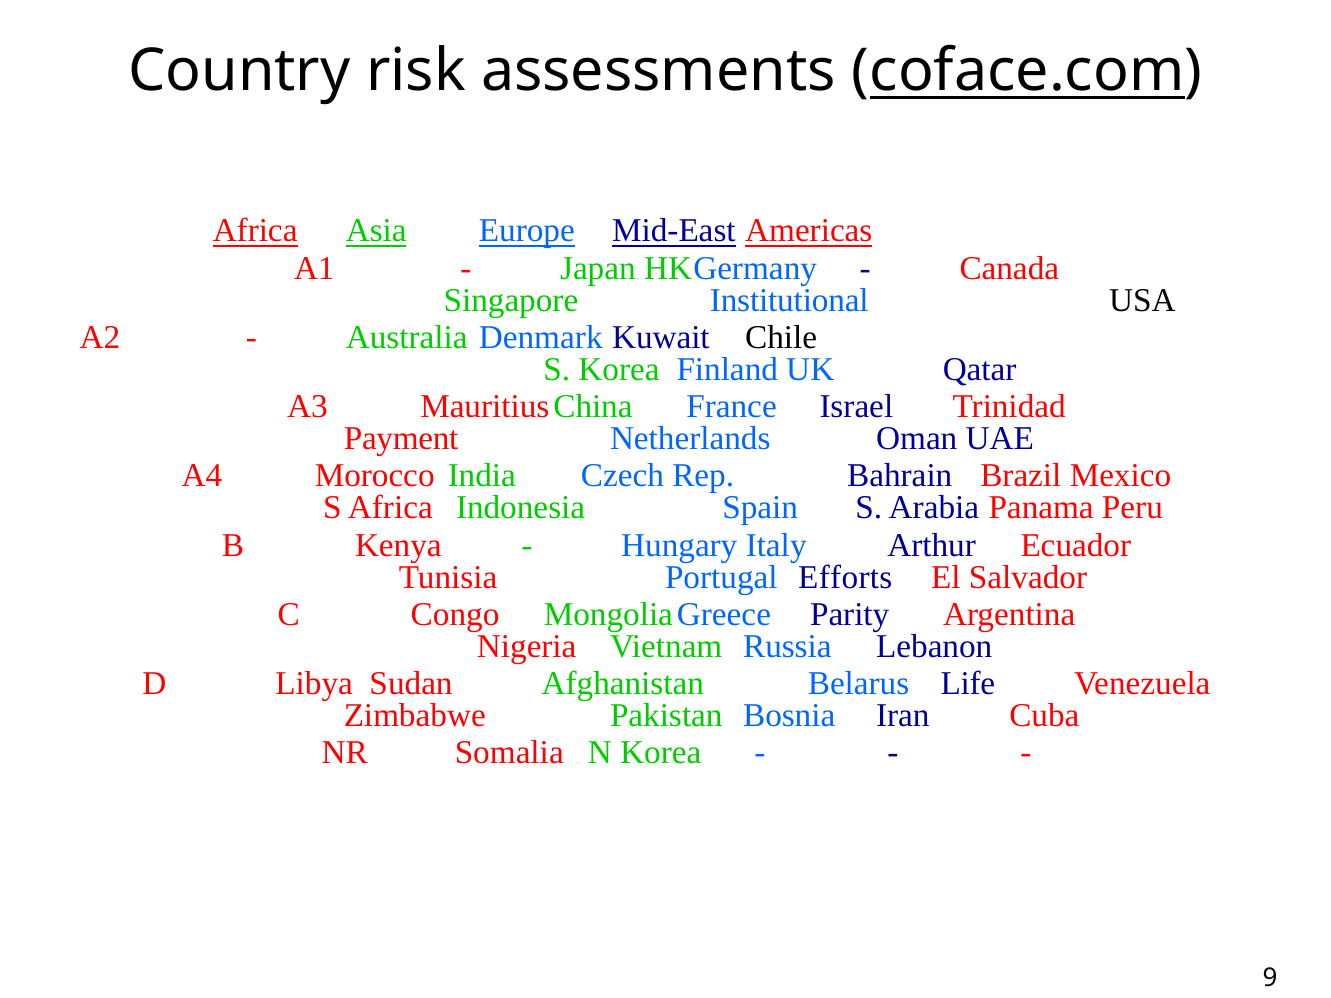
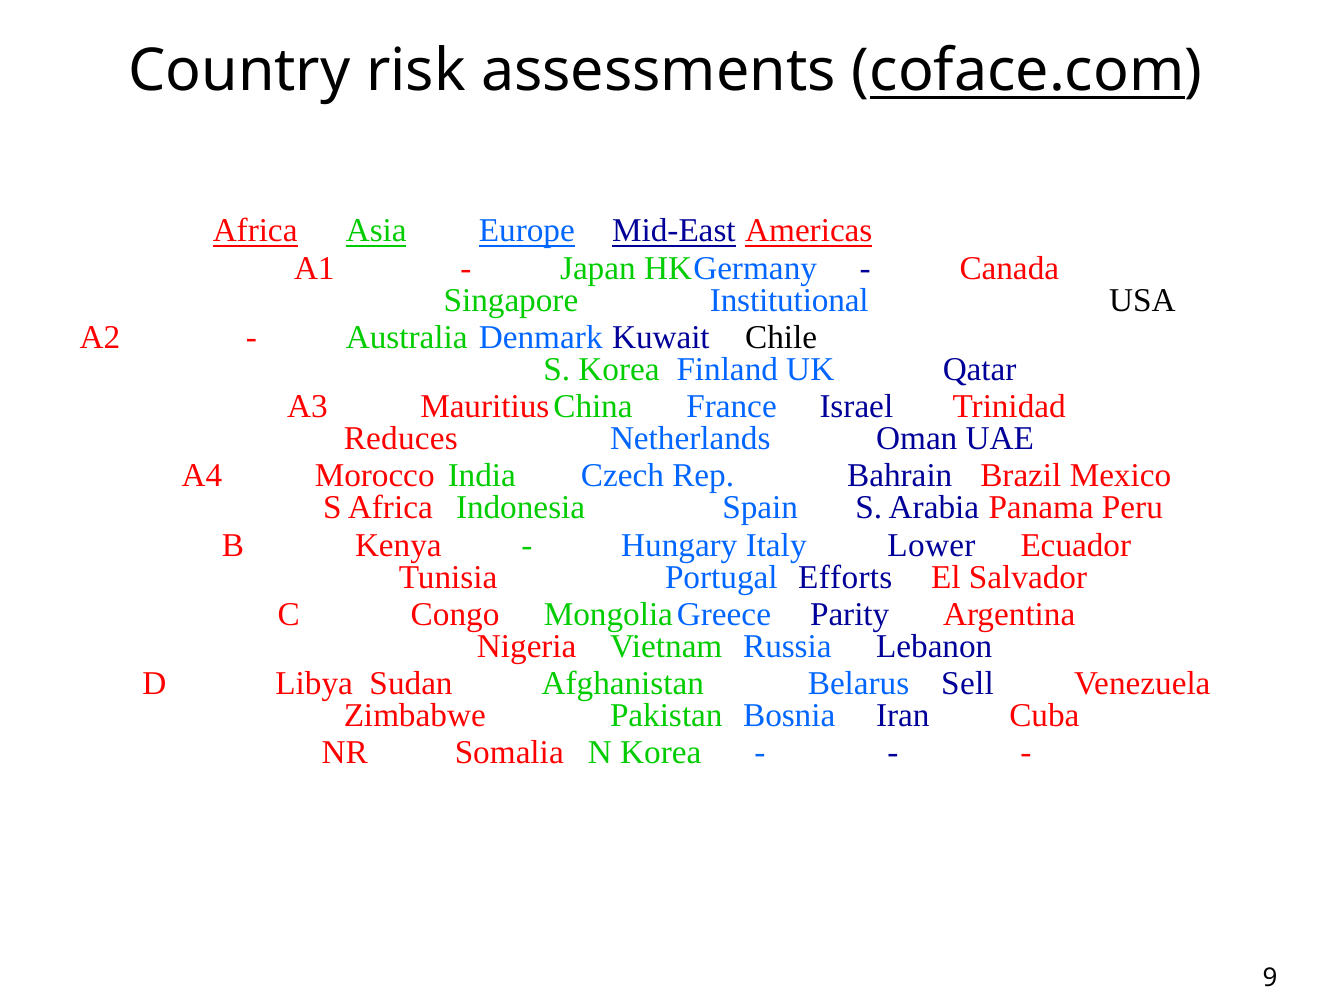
Payment: Payment -> Reduces
Arthur: Arthur -> Lower
Life: Life -> Sell
